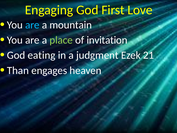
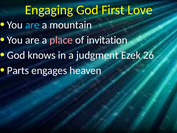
place colour: light green -> pink
eating: eating -> knows
21: 21 -> 26
Than: Than -> Parts
